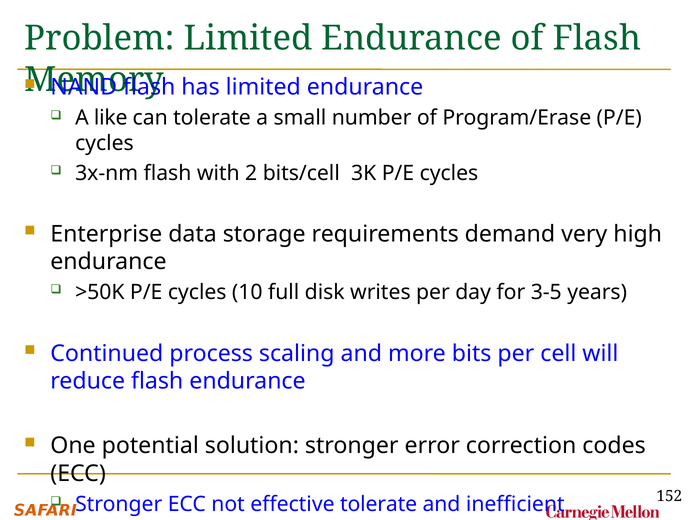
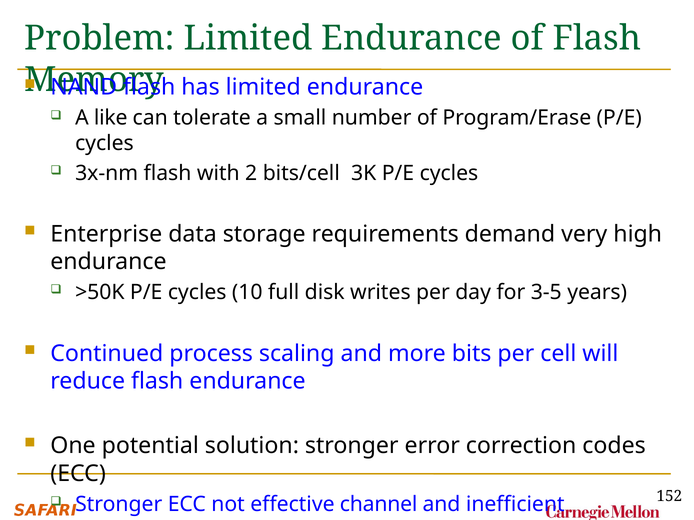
effective tolerate: tolerate -> channel
